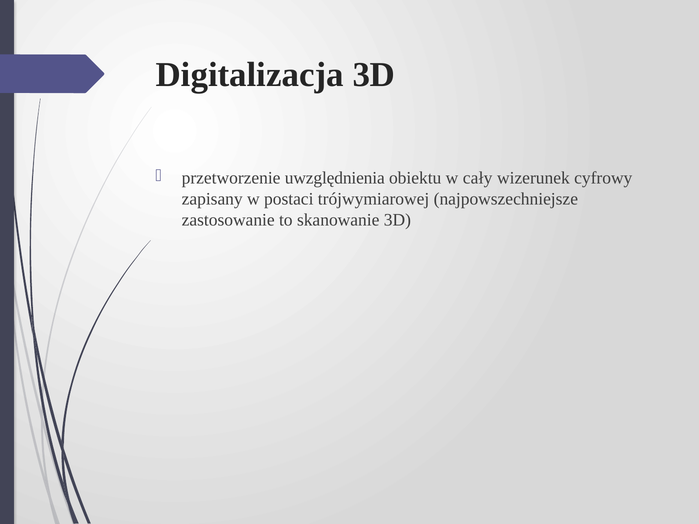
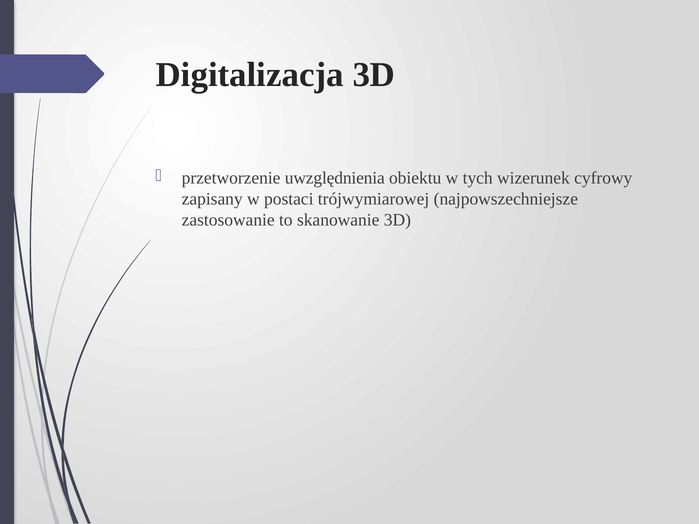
cały: cały -> tych
